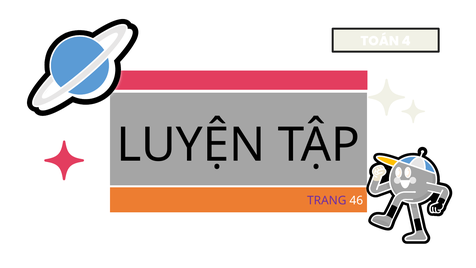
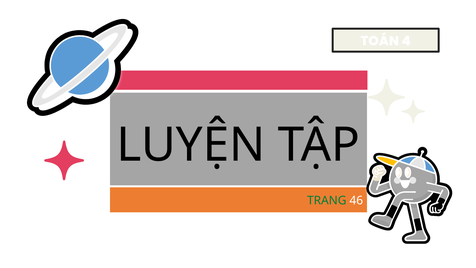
TRANG at (327, 200) colour: purple -> green
